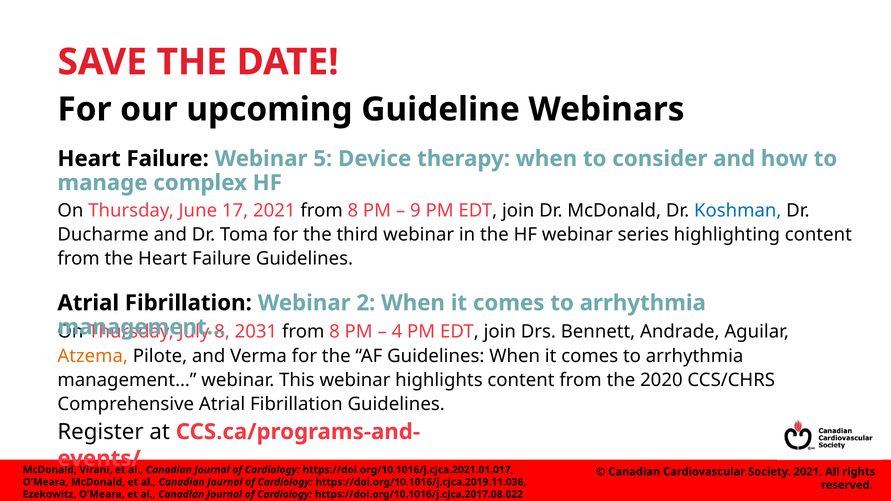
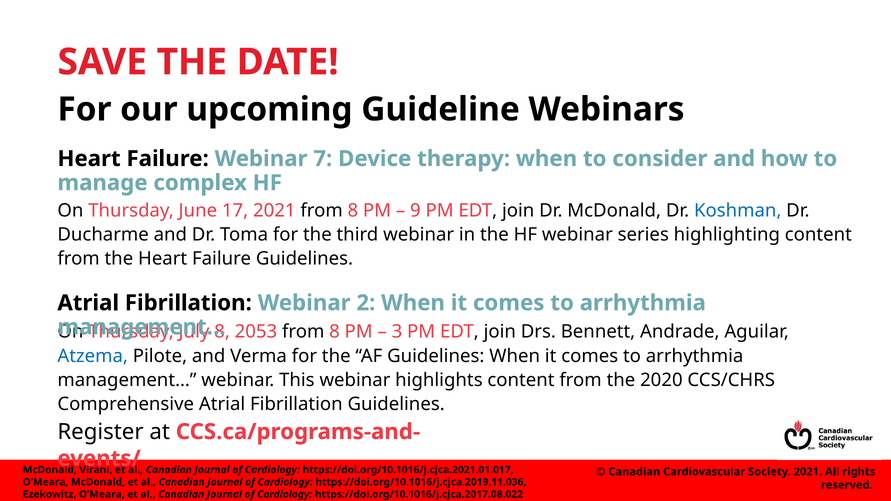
5: 5 -> 7
2031: 2031 -> 2053
4: 4 -> 3
Atzema colour: orange -> blue
